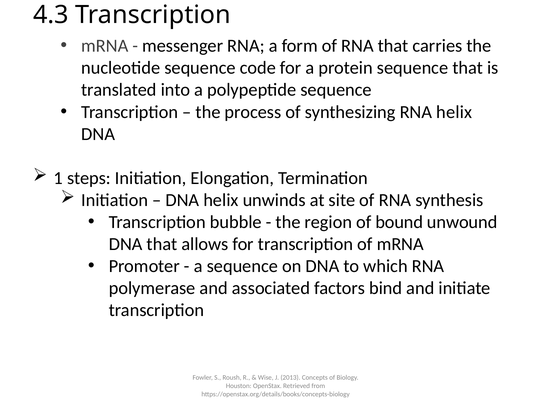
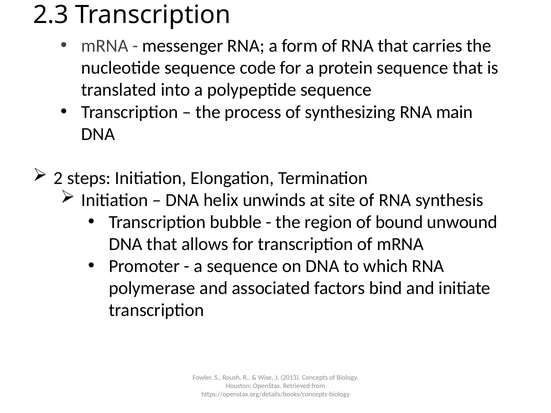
4.3: 4.3 -> 2.3
RNA helix: helix -> main
1: 1 -> 2
